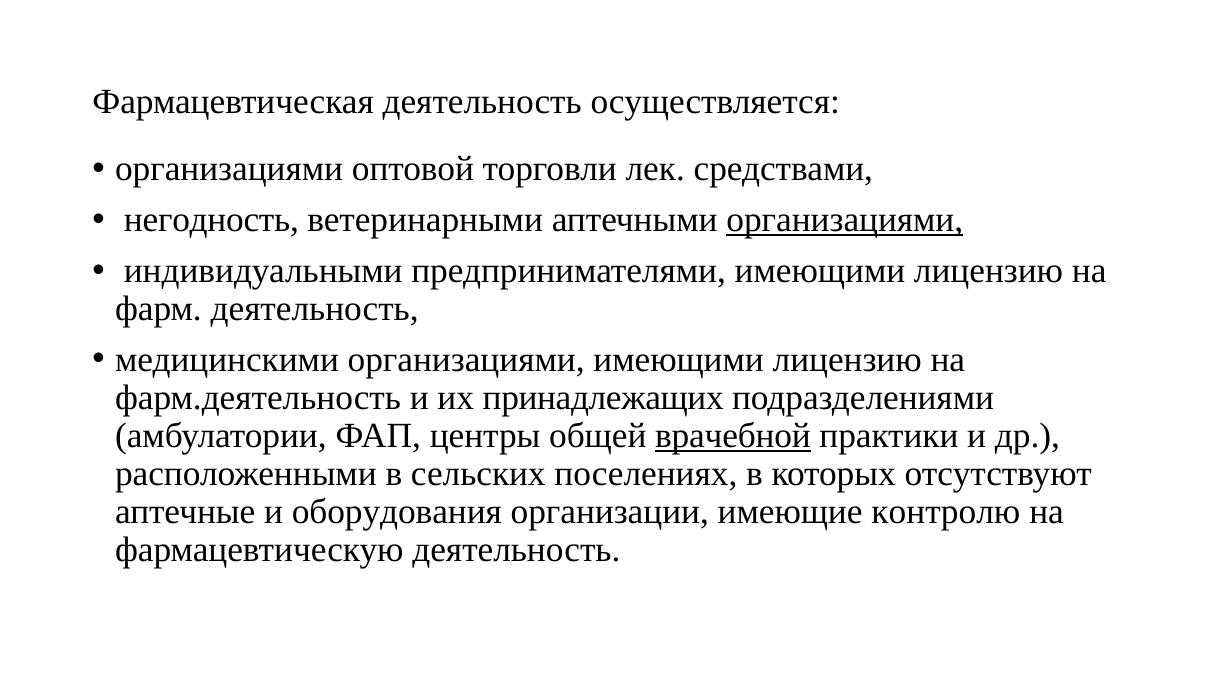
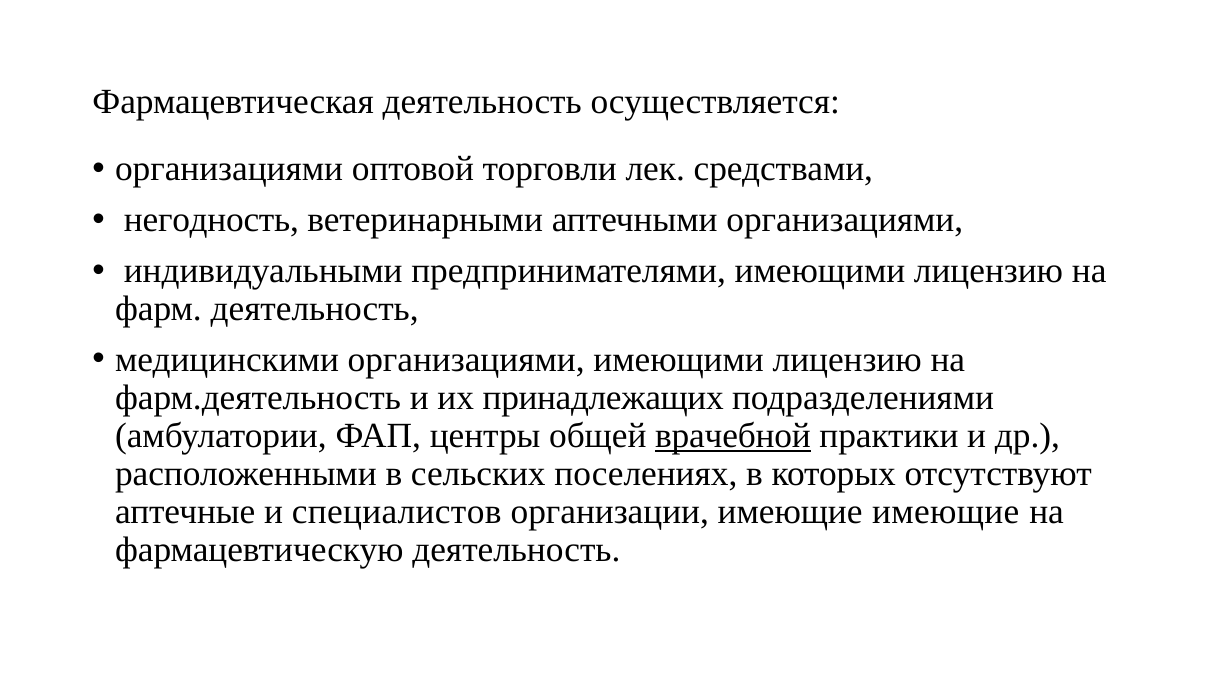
организациями at (845, 220) underline: present -> none
оборудования: оборудования -> специалистов
имеющие контролю: контролю -> имеющие
